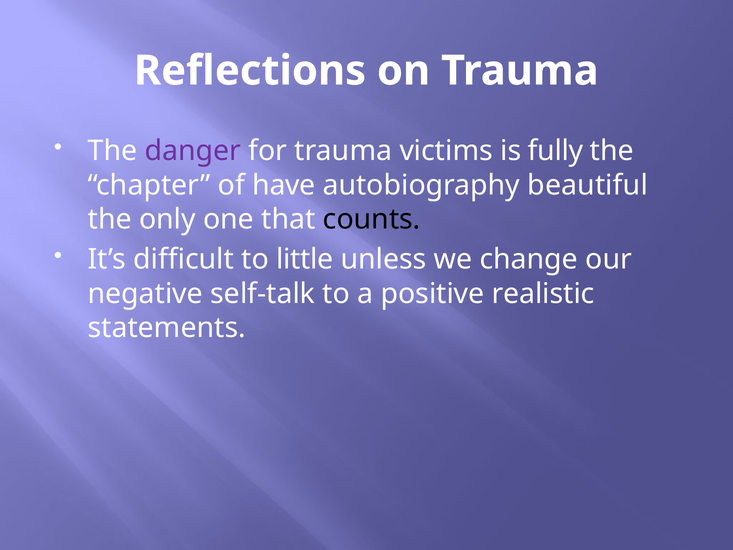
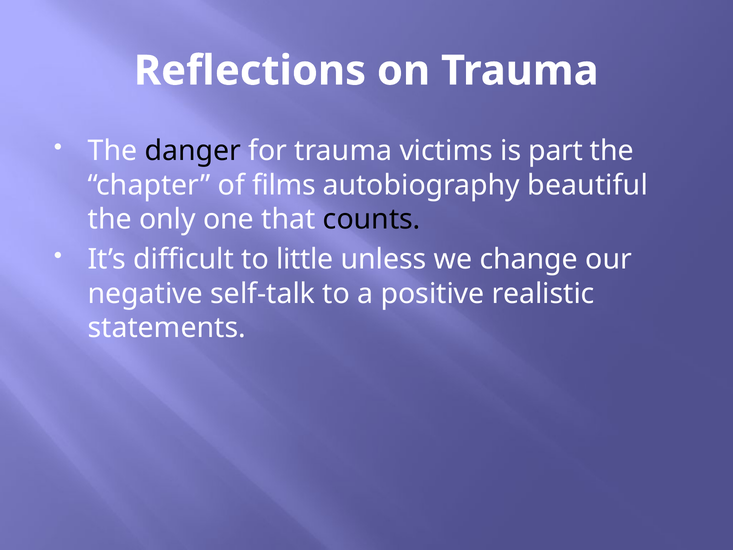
danger colour: purple -> black
fully: fully -> part
have: have -> films
